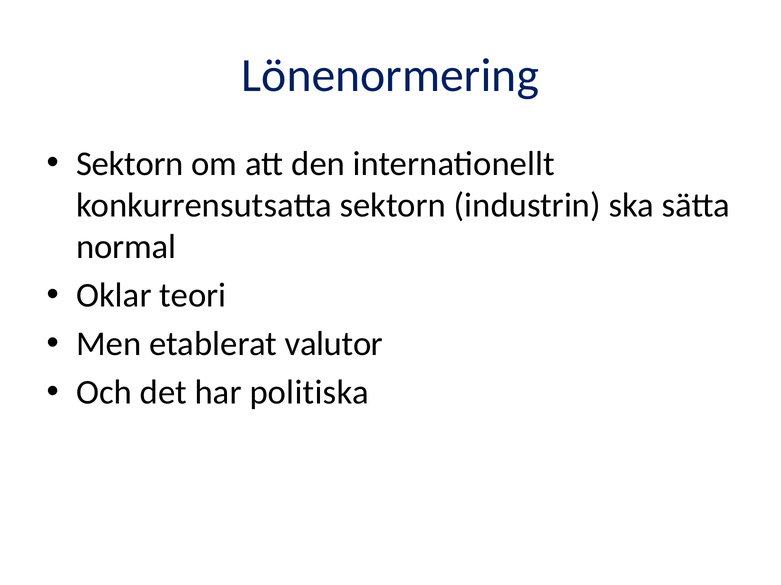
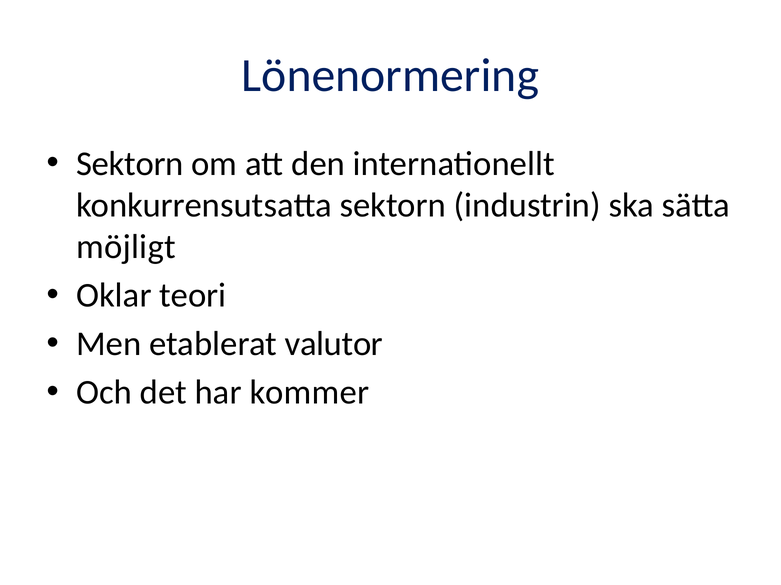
normal: normal -> möjligt
politiska: politiska -> kommer
